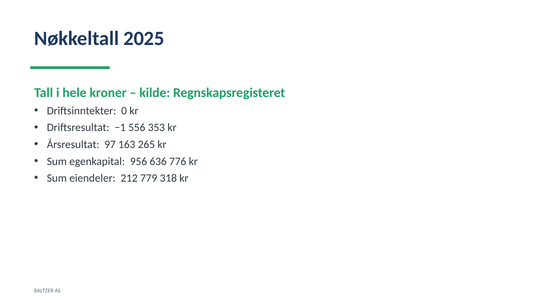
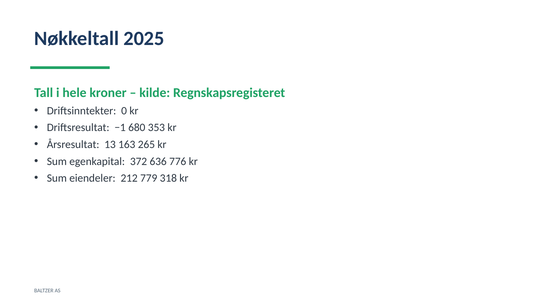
556: 556 -> 680
97: 97 -> 13
956: 956 -> 372
